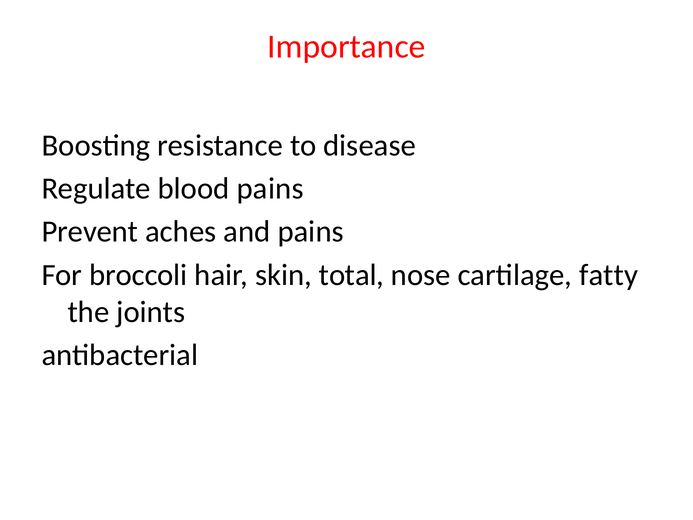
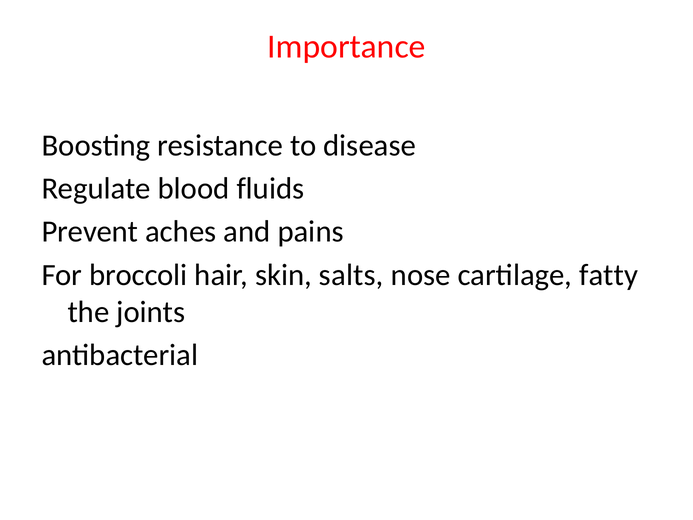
blood pains: pains -> fluids
total: total -> salts
